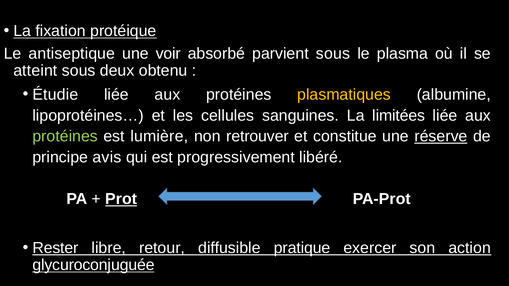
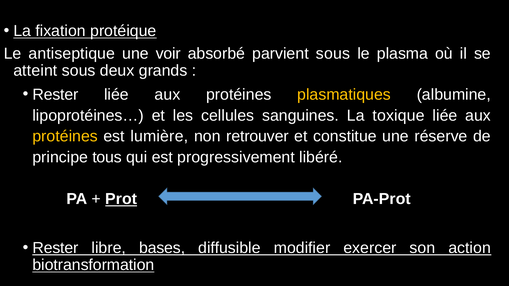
obtenu: obtenu -> grands
Étudie at (55, 95): Étudie -> Rester
limitées: limitées -> toxique
protéines at (65, 137) colour: light green -> yellow
réserve underline: present -> none
avis: avis -> tous
retour: retour -> bases
pratique: pratique -> modifier
glycuroconjuguée: glycuroconjuguée -> biotransformation
